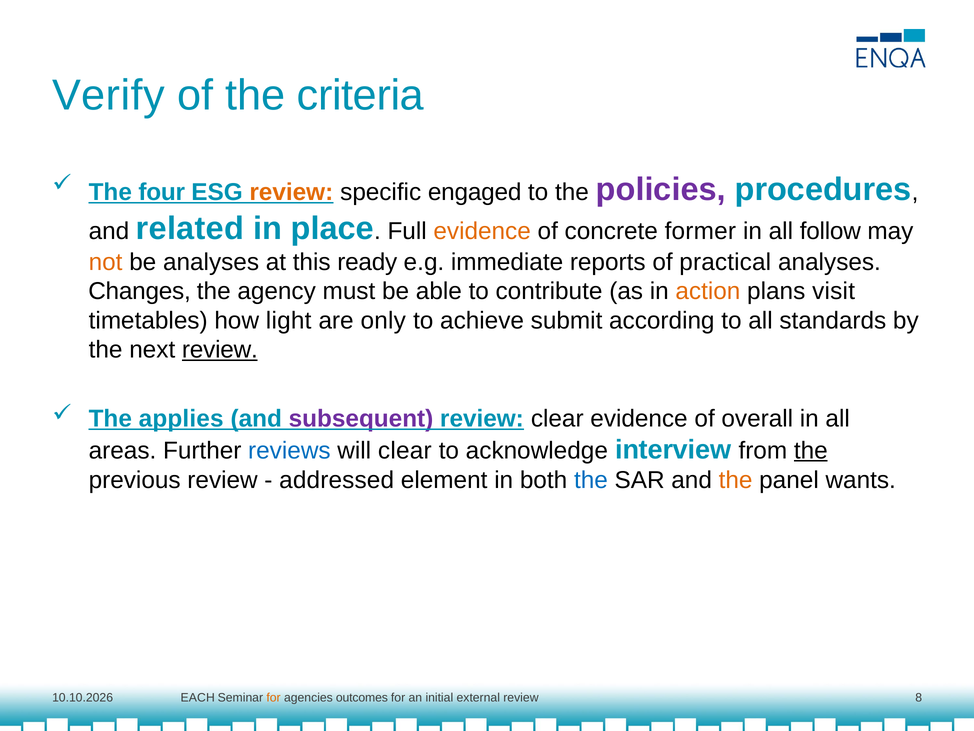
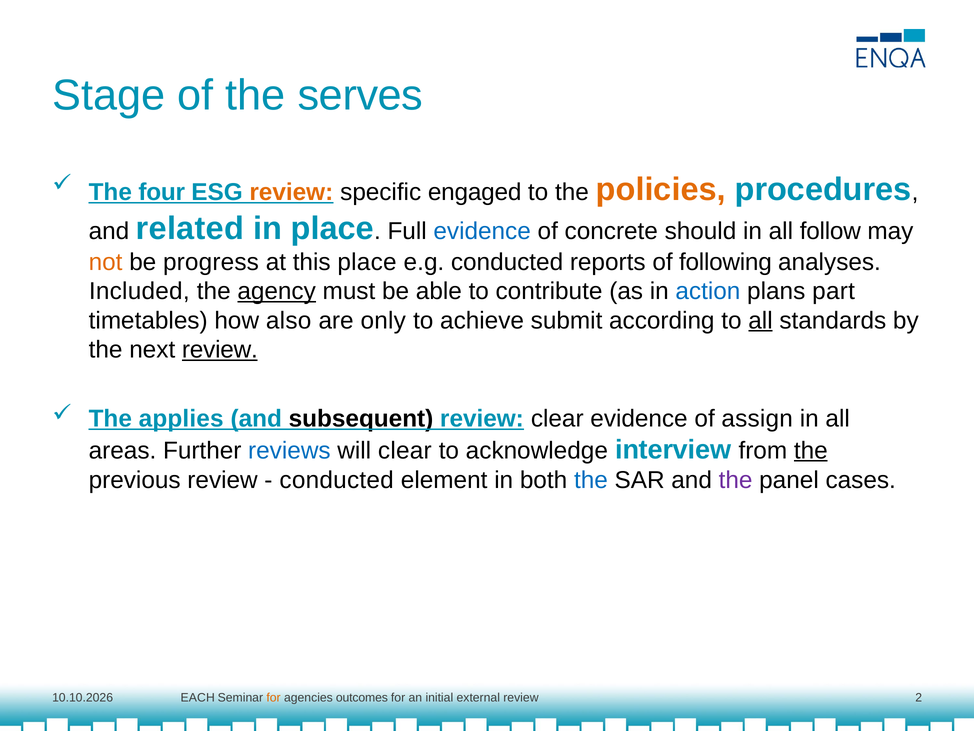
Verify: Verify -> Stage
criteria: criteria -> serves
policies colour: purple -> orange
evidence at (482, 231) colour: orange -> blue
former: former -> should
be analyses: analyses -> progress
this ready: ready -> place
e.g immediate: immediate -> conducted
practical: practical -> following
Changes: Changes -> Included
agency underline: none -> present
action colour: orange -> blue
visit: visit -> part
light: light -> also
all at (760, 320) underline: none -> present
subsequent colour: purple -> black
overall: overall -> assign
addressed at (337, 480): addressed -> conducted
the at (736, 480) colour: orange -> purple
wants: wants -> cases
8: 8 -> 2
